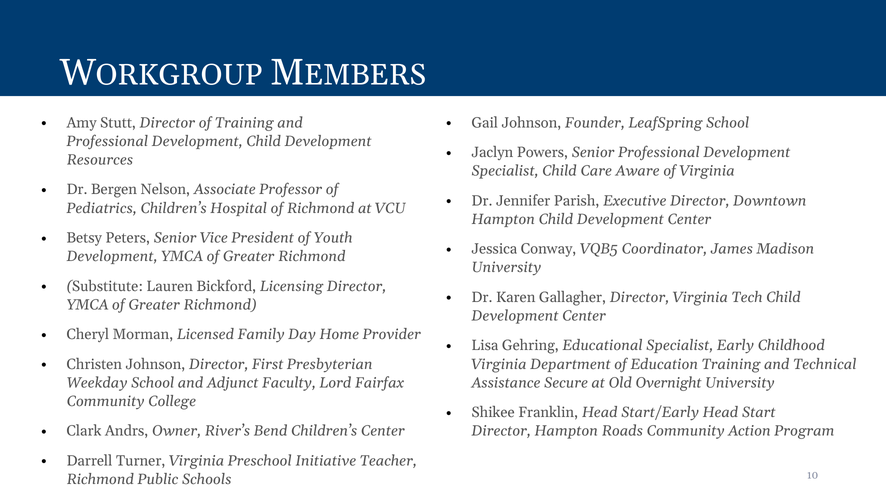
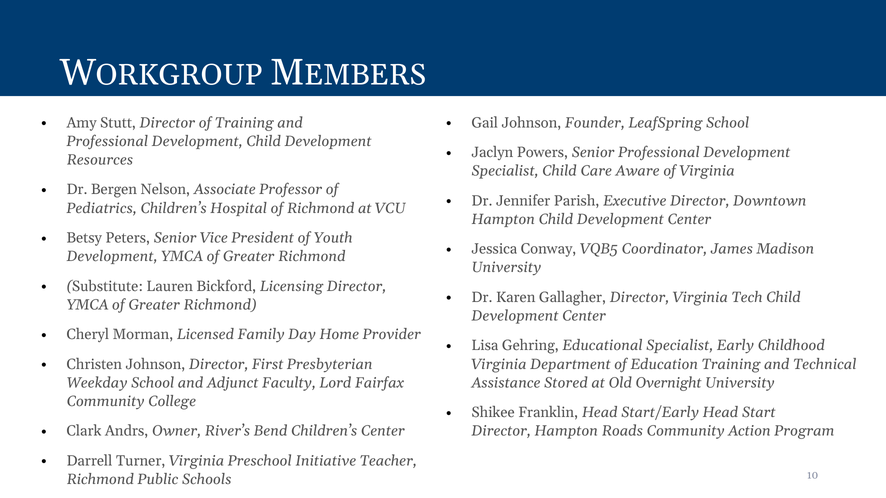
Secure: Secure -> Stored
